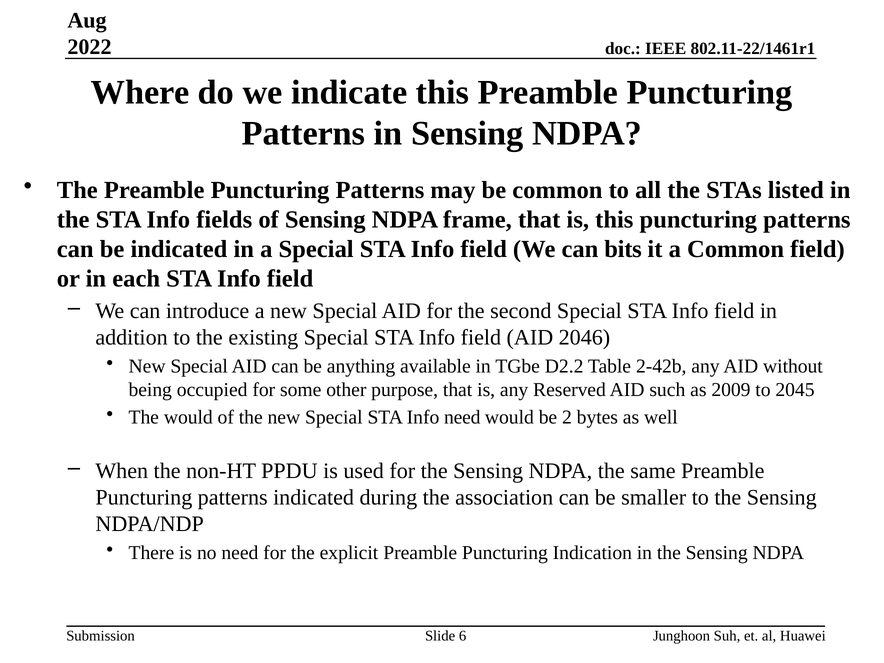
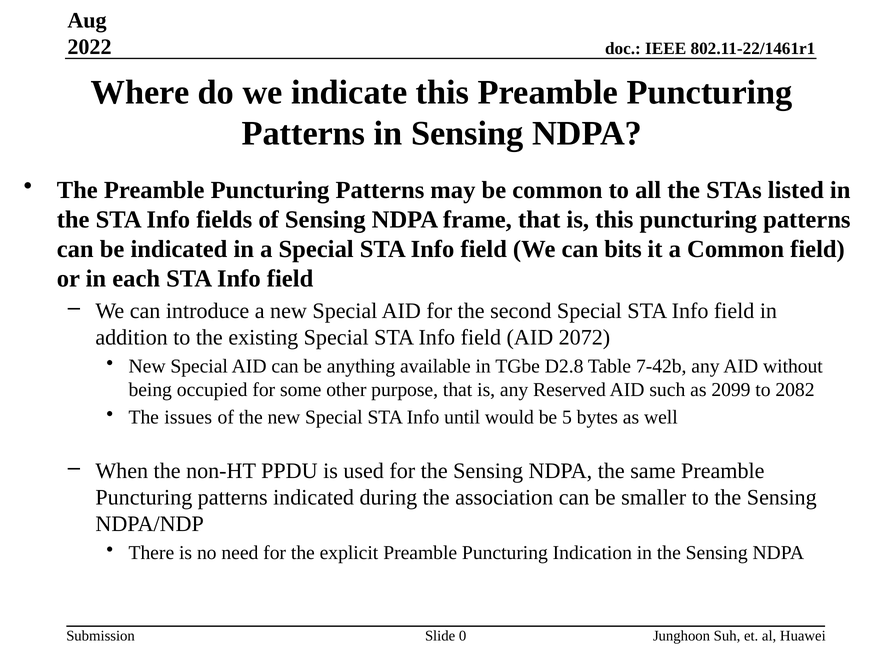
2046: 2046 -> 2072
D2.2: D2.2 -> D2.8
2-42b: 2-42b -> 7-42b
2009: 2009 -> 2099
2045: 2045 -> 2082
The would: would -> issues
Info need: need -> until
2: 2 -> 5
6: 6 -> 0
